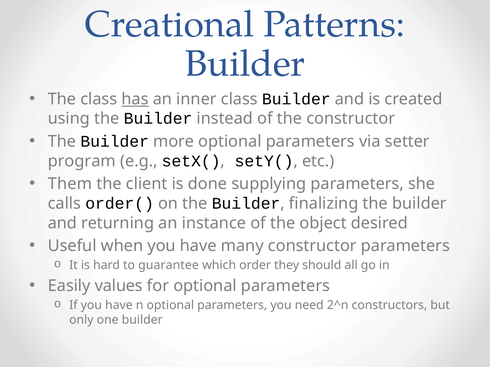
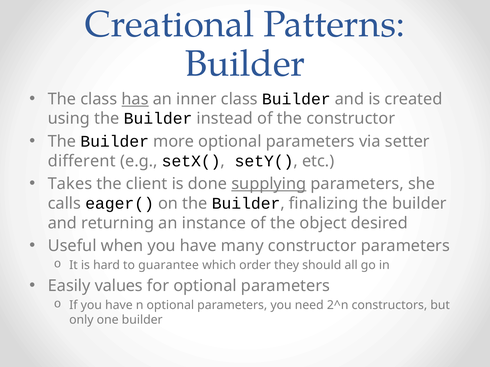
program: program -> different
Them: Them -> Takes
supplying underline: none -> present
order(: order( -> eager(
